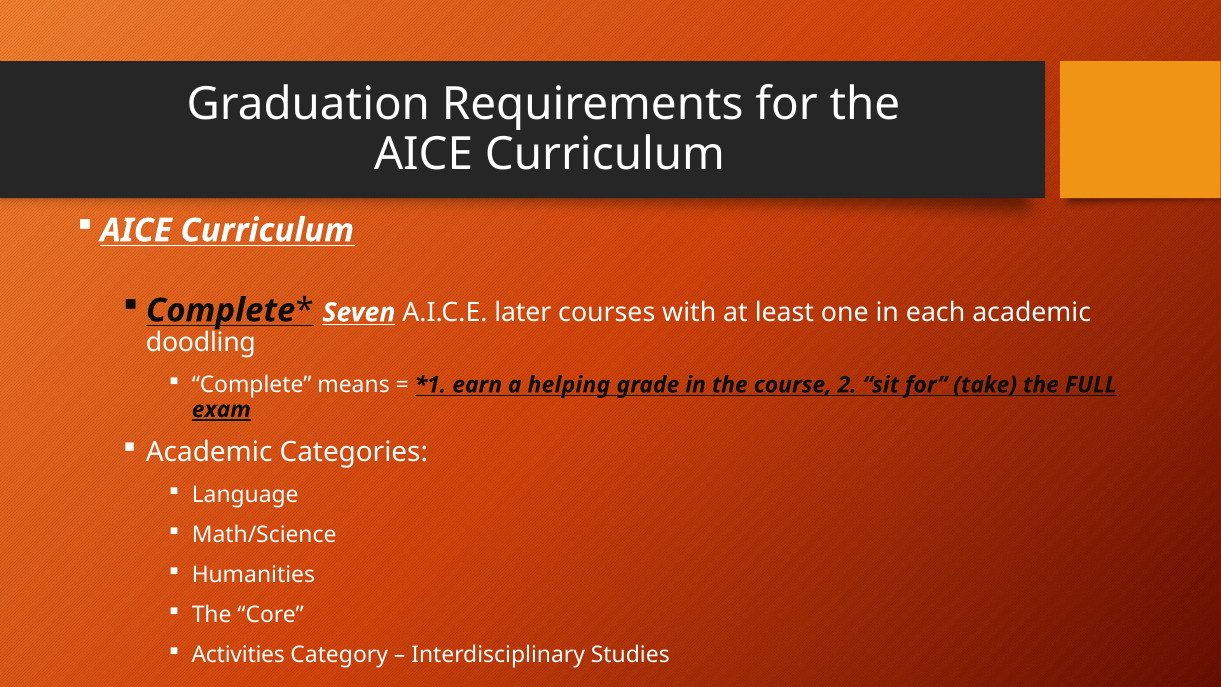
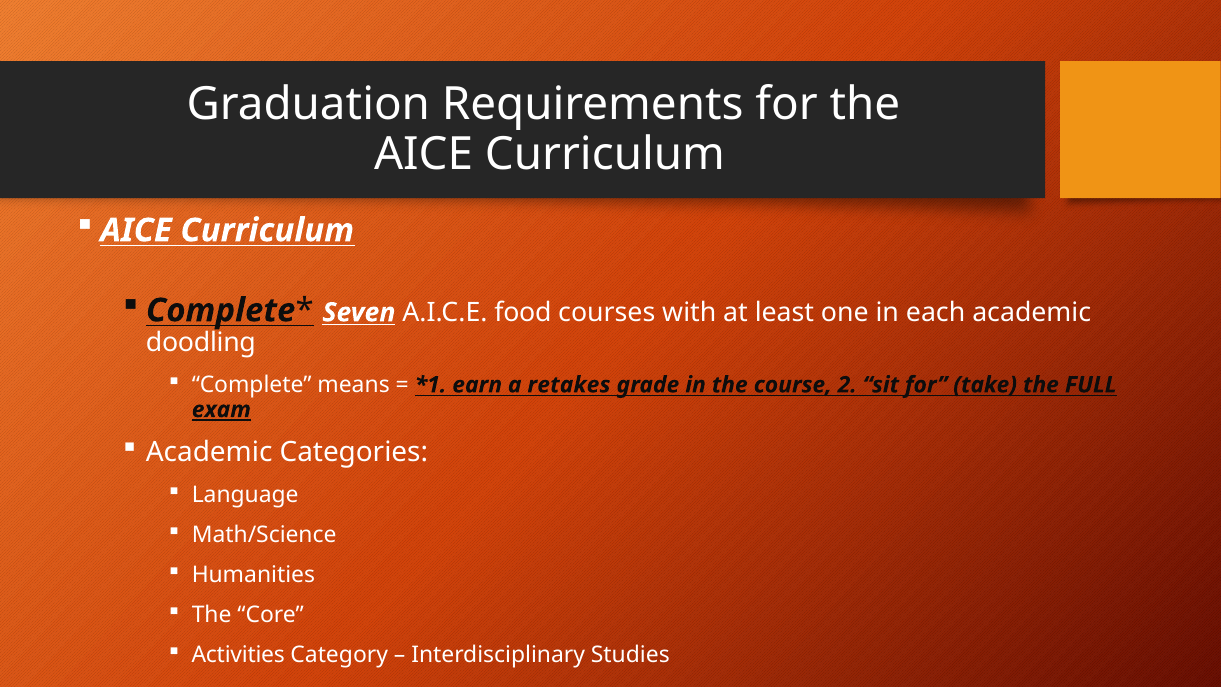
later: later -> food
helping: helping -> retakes
